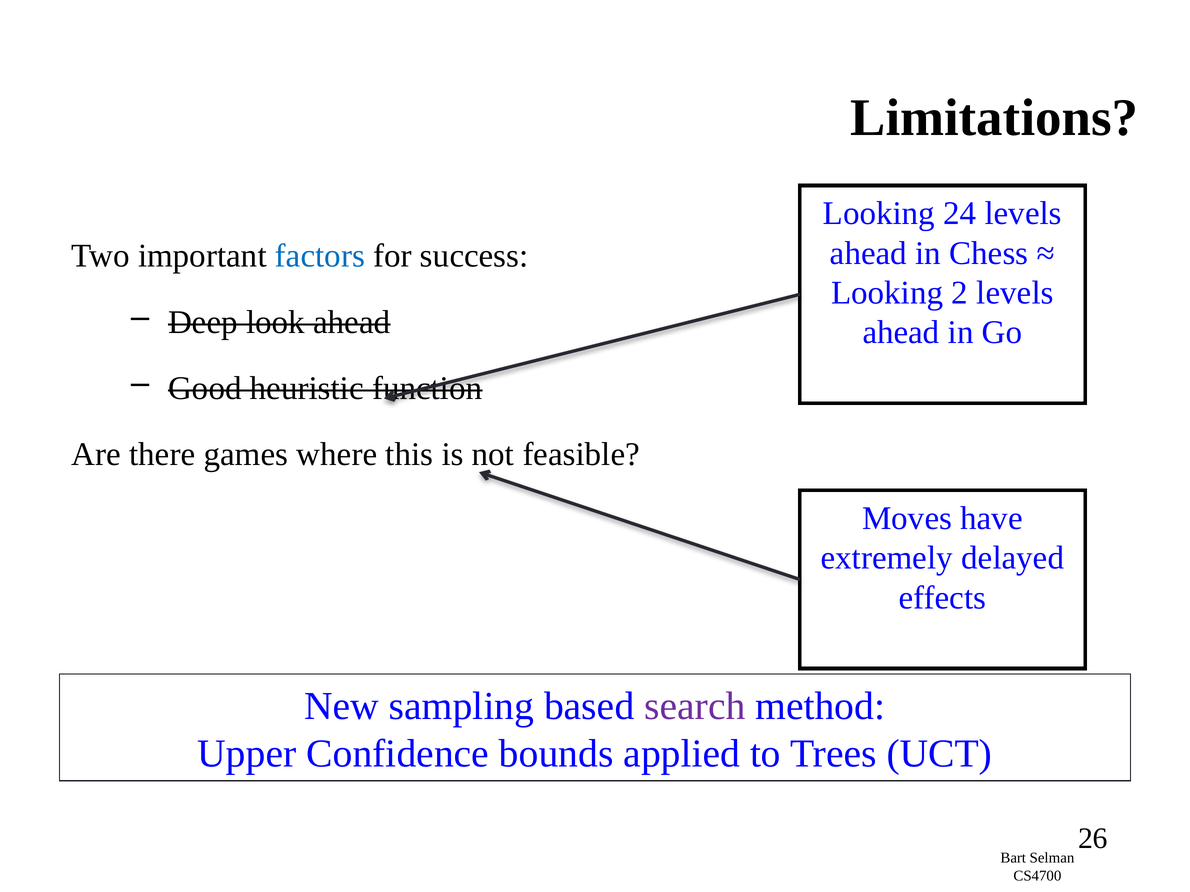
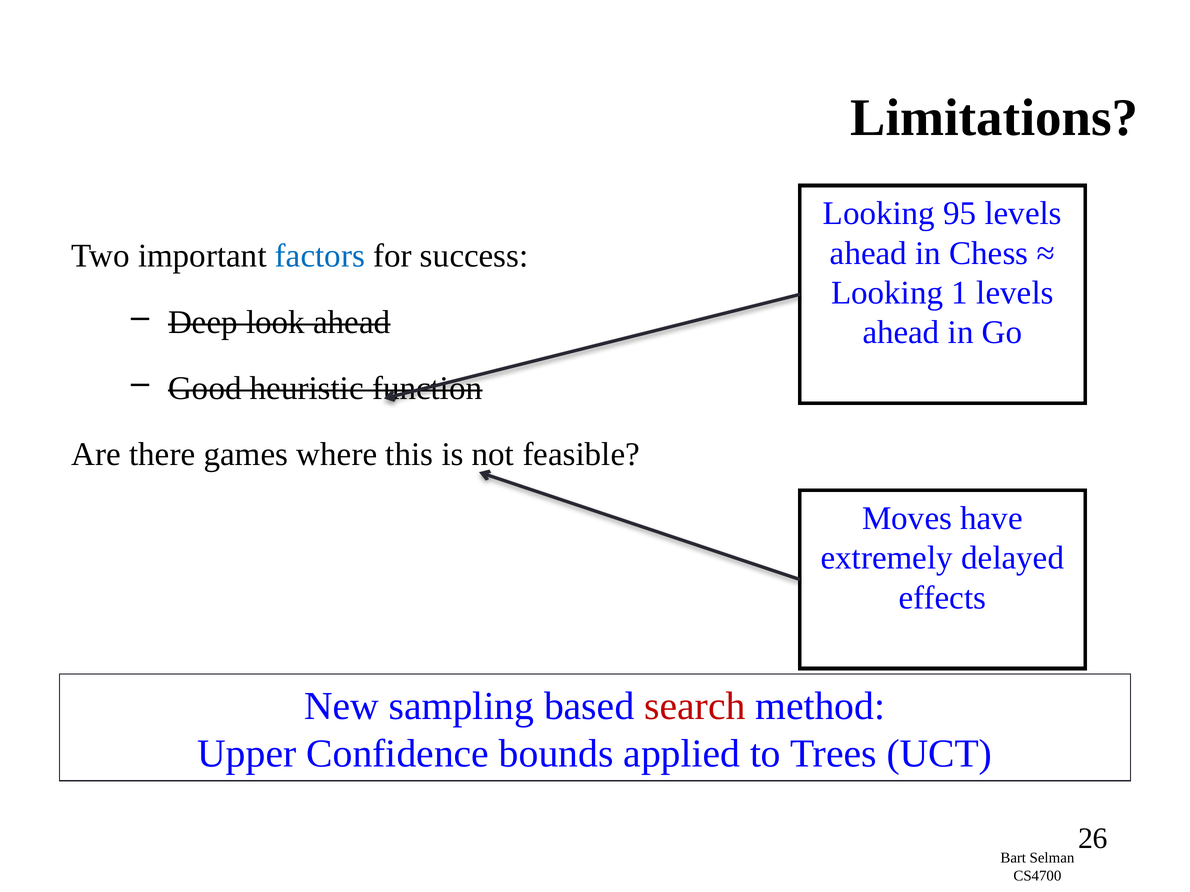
24: 24 -> 95
2: 2 -> 1
search colour: purple -> red
